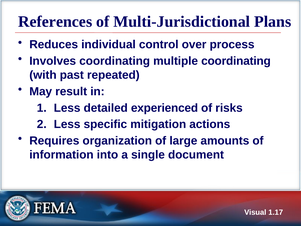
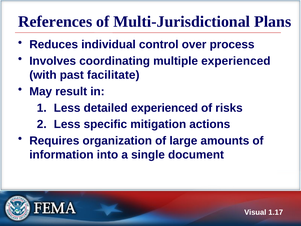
multiple coordinating: coordinating -> experienced
repeated: repeated -> facilitate
